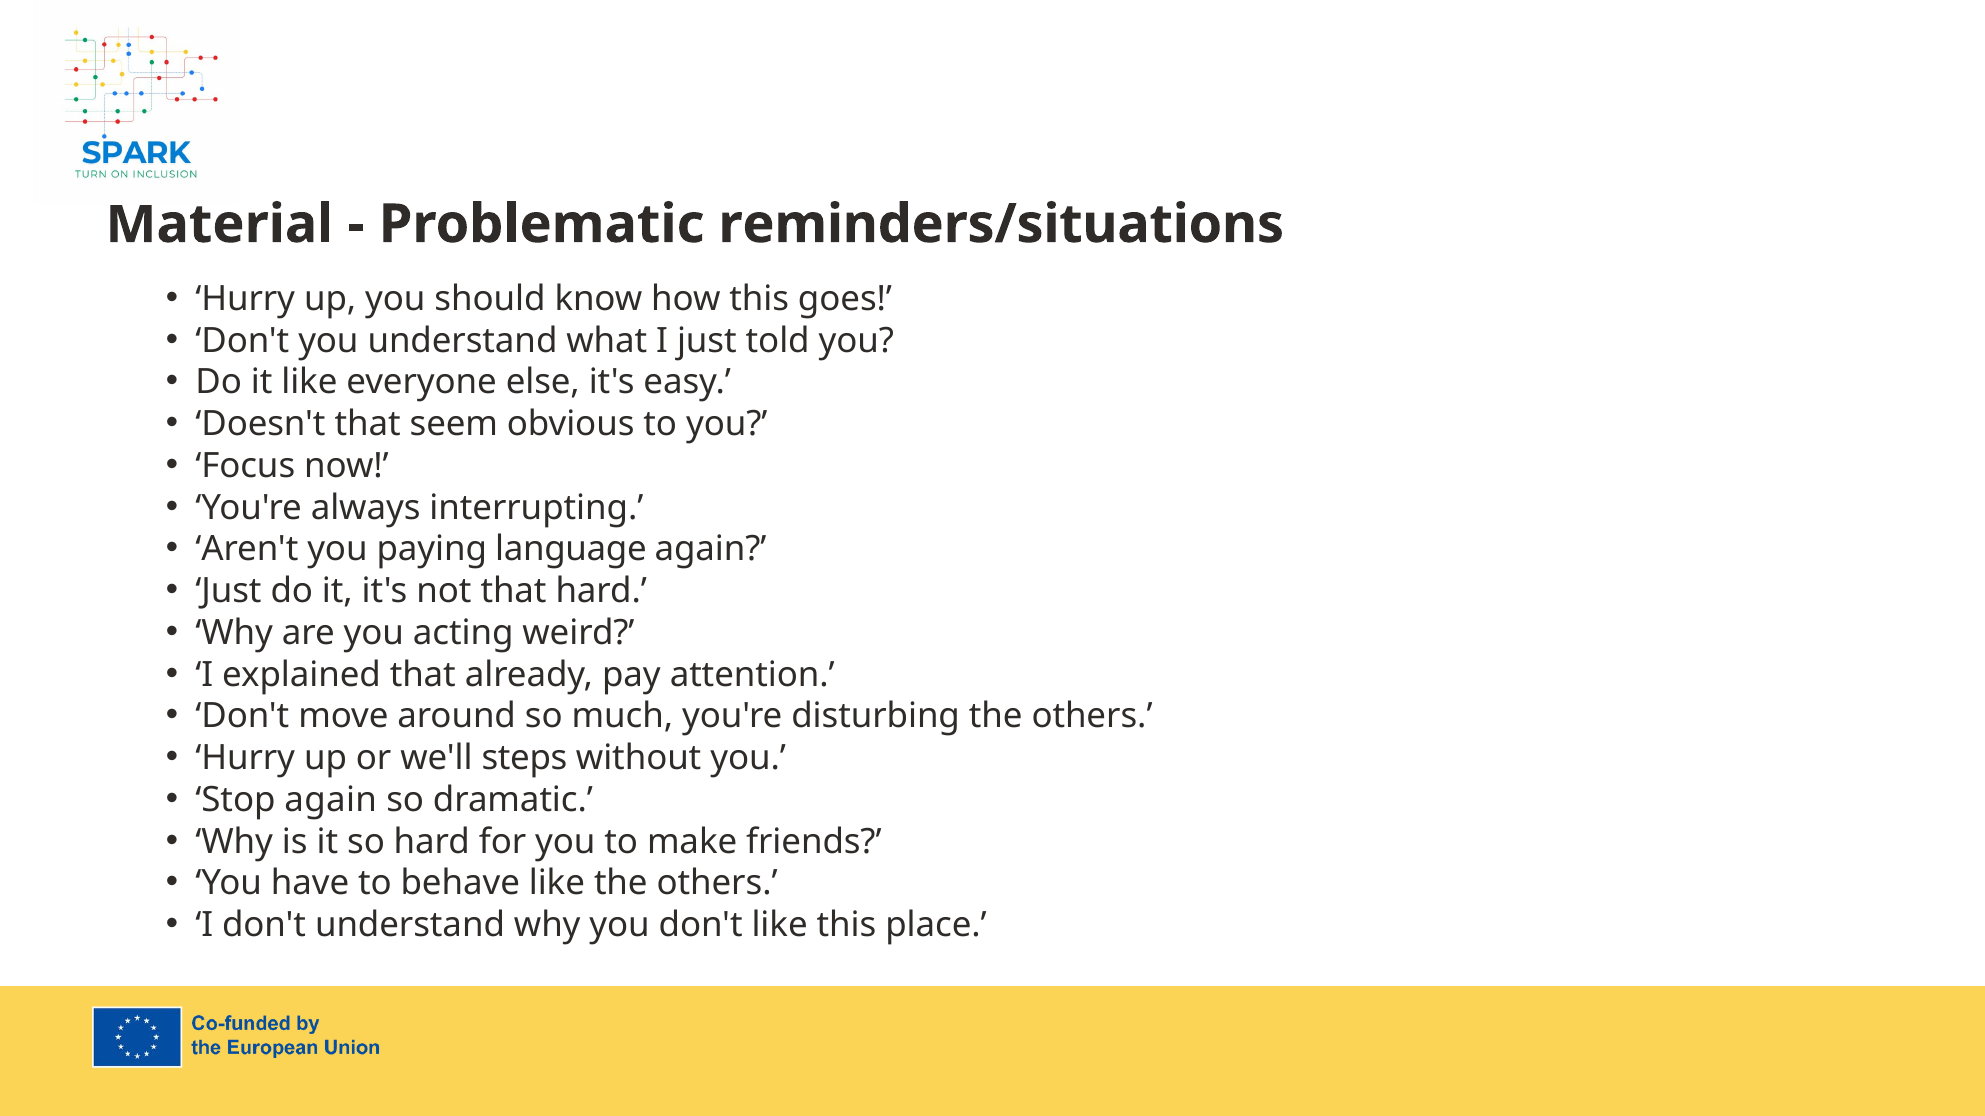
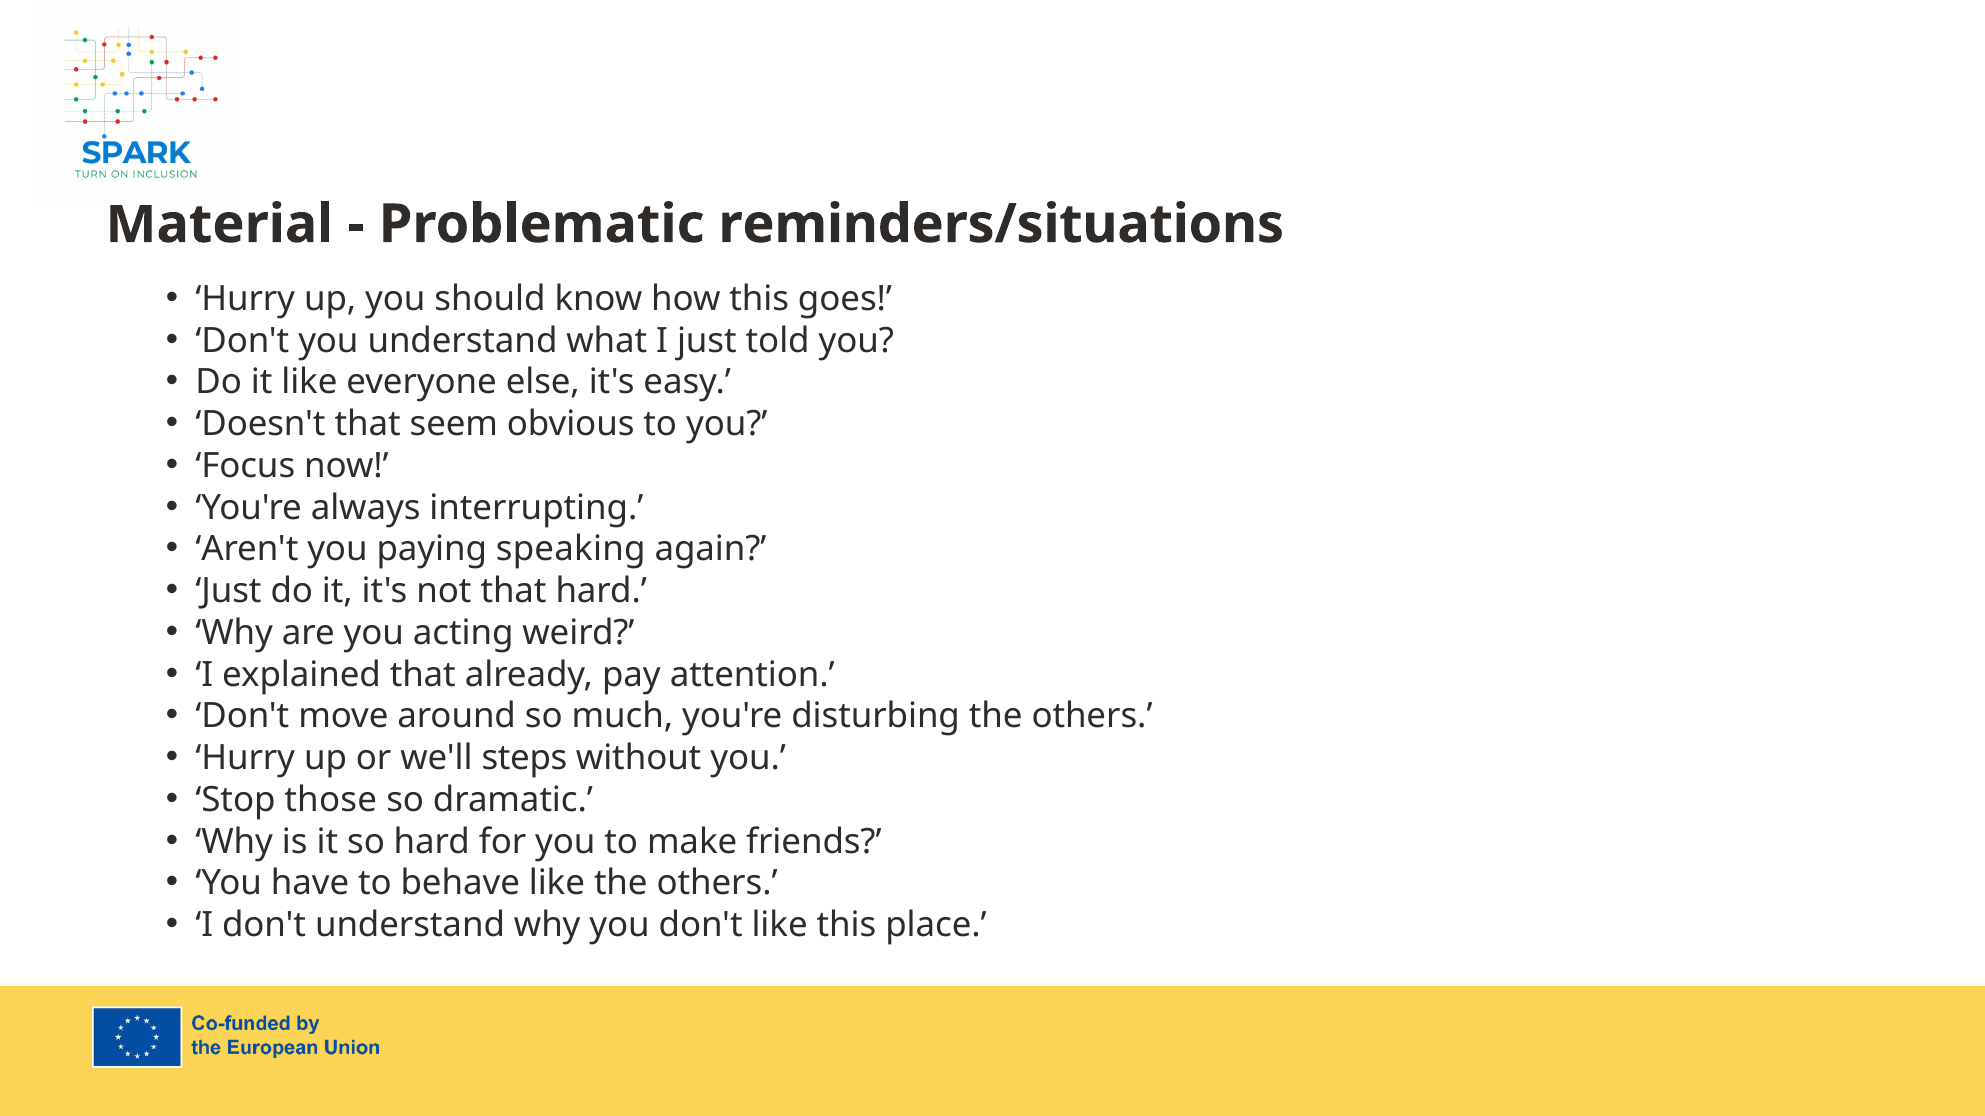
language: language -> speaking
Stop again: again -> those
